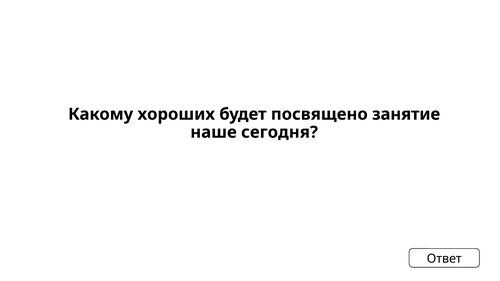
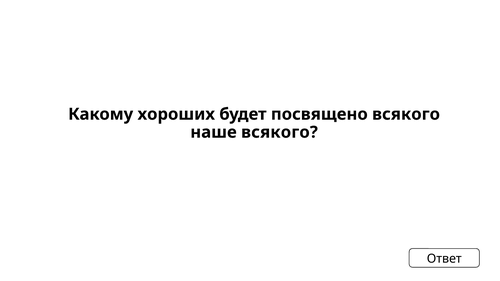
посвящено занятие: занятие -> всякого
наше сегодня: сегодня -> всякого
